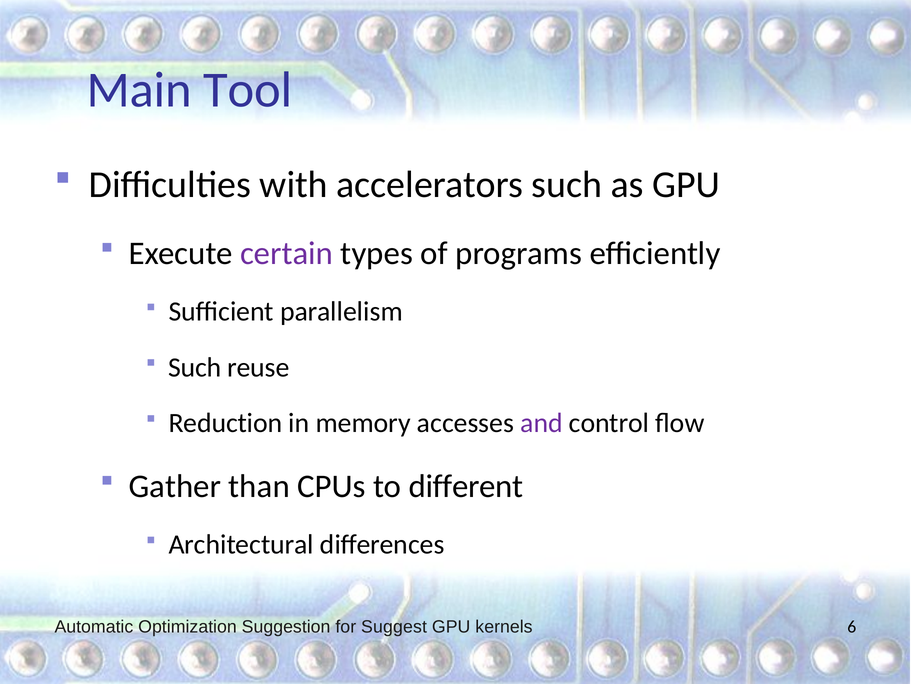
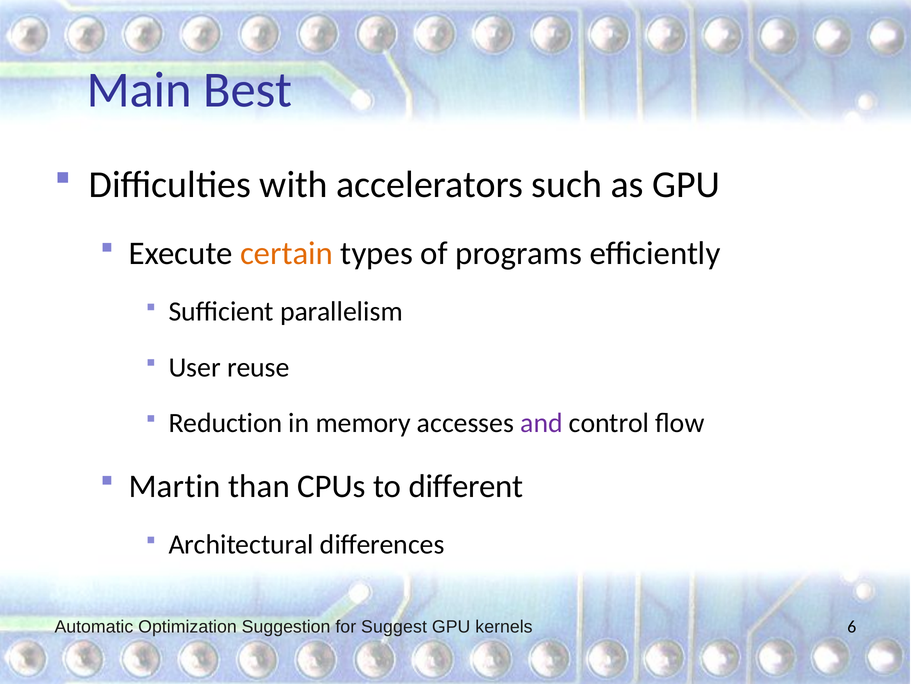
Tool: Tool -> Best
certain colour: purple -> orange
Such at (195, 367): Such -> User
Gather: Gather -> Martin
